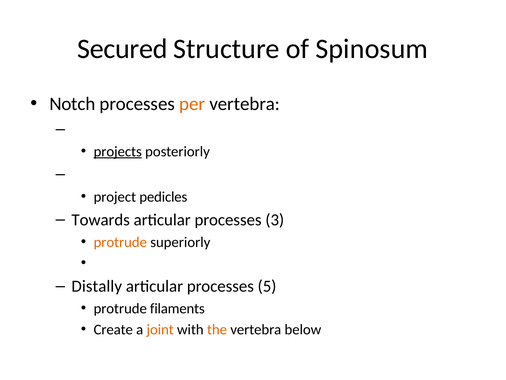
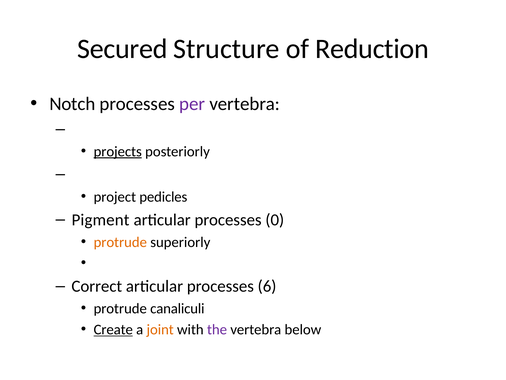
Spinosum: Spinosum -> Reduction
per colour: orange -> purple
Towards: Towards -> Pigment
3: 3 -> 0
Distally: Distally -> Correct
5: 5 -> 6
filaments: filaments -> canaliculi
Create underline: none -> present
the colour: orange -> purple
